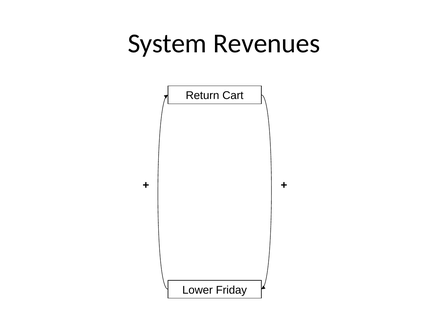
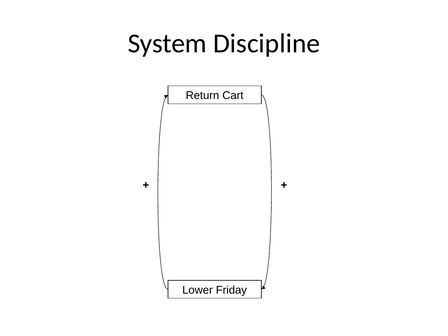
Revenues: Revenues -> Discipline
